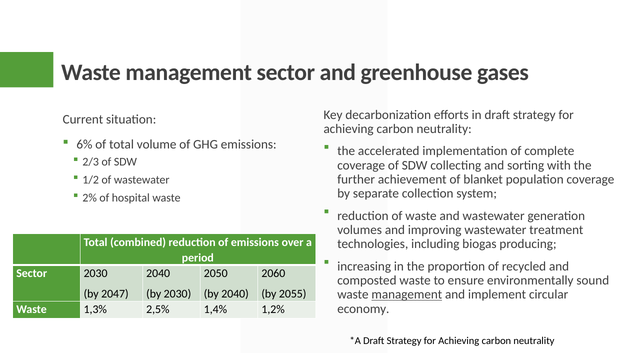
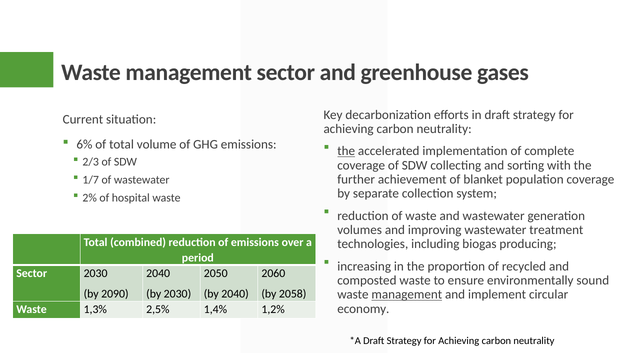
the at (346, 151) underline: none -> present
1/2: 1/2 -> 1/7
2047: 2047 -> 2090
2055: 2055 -> 2058
